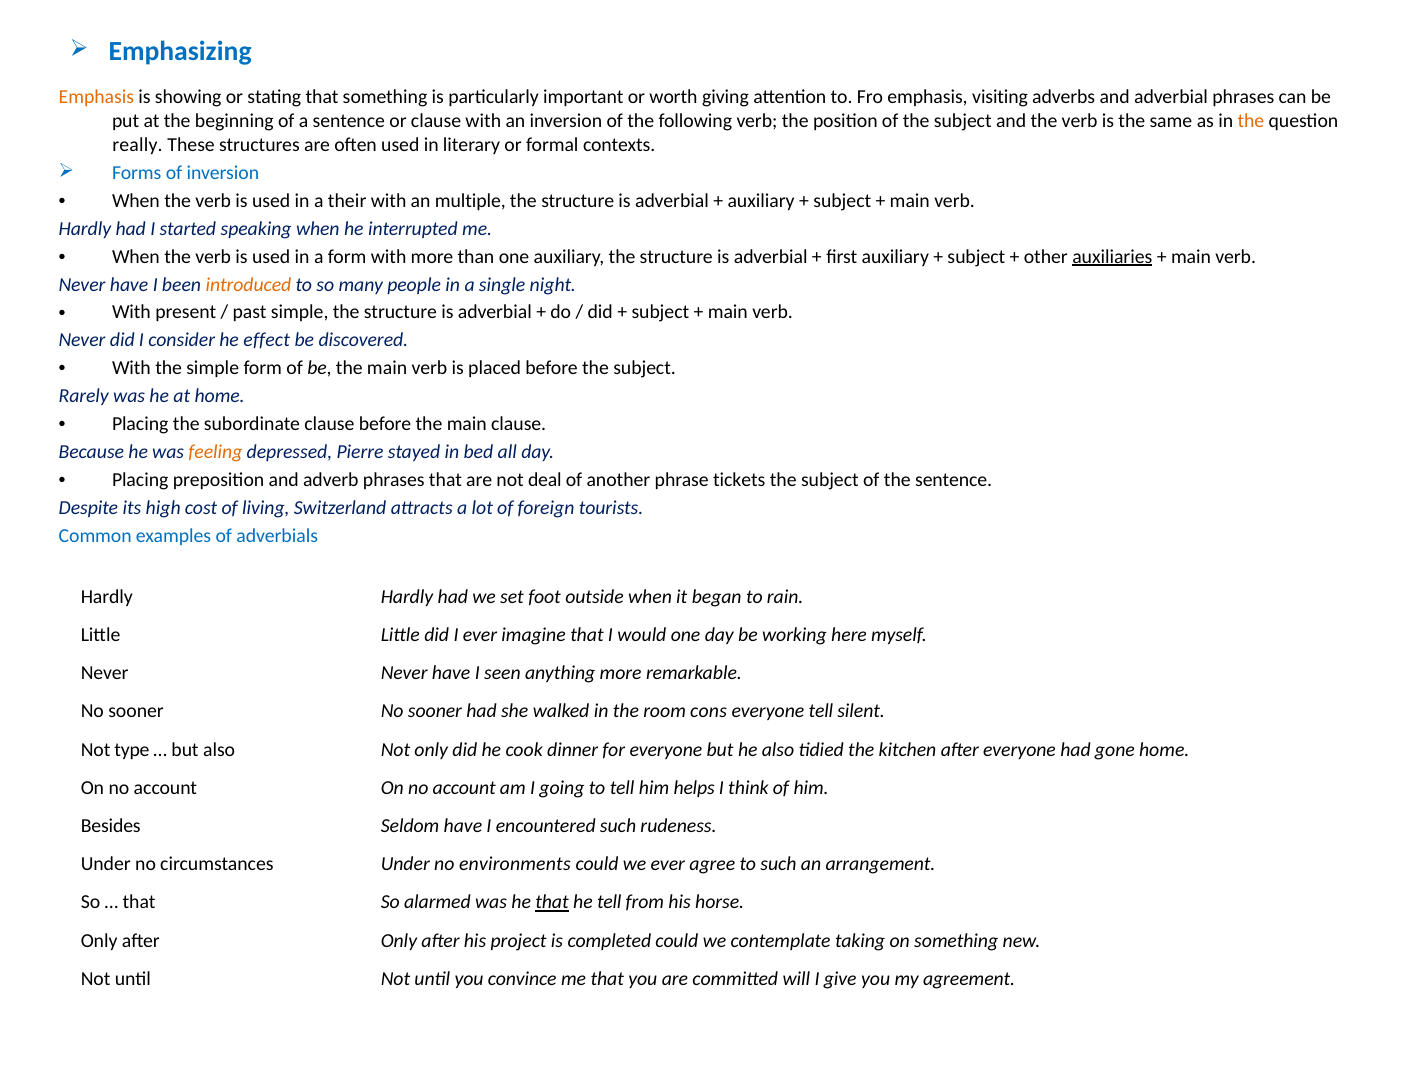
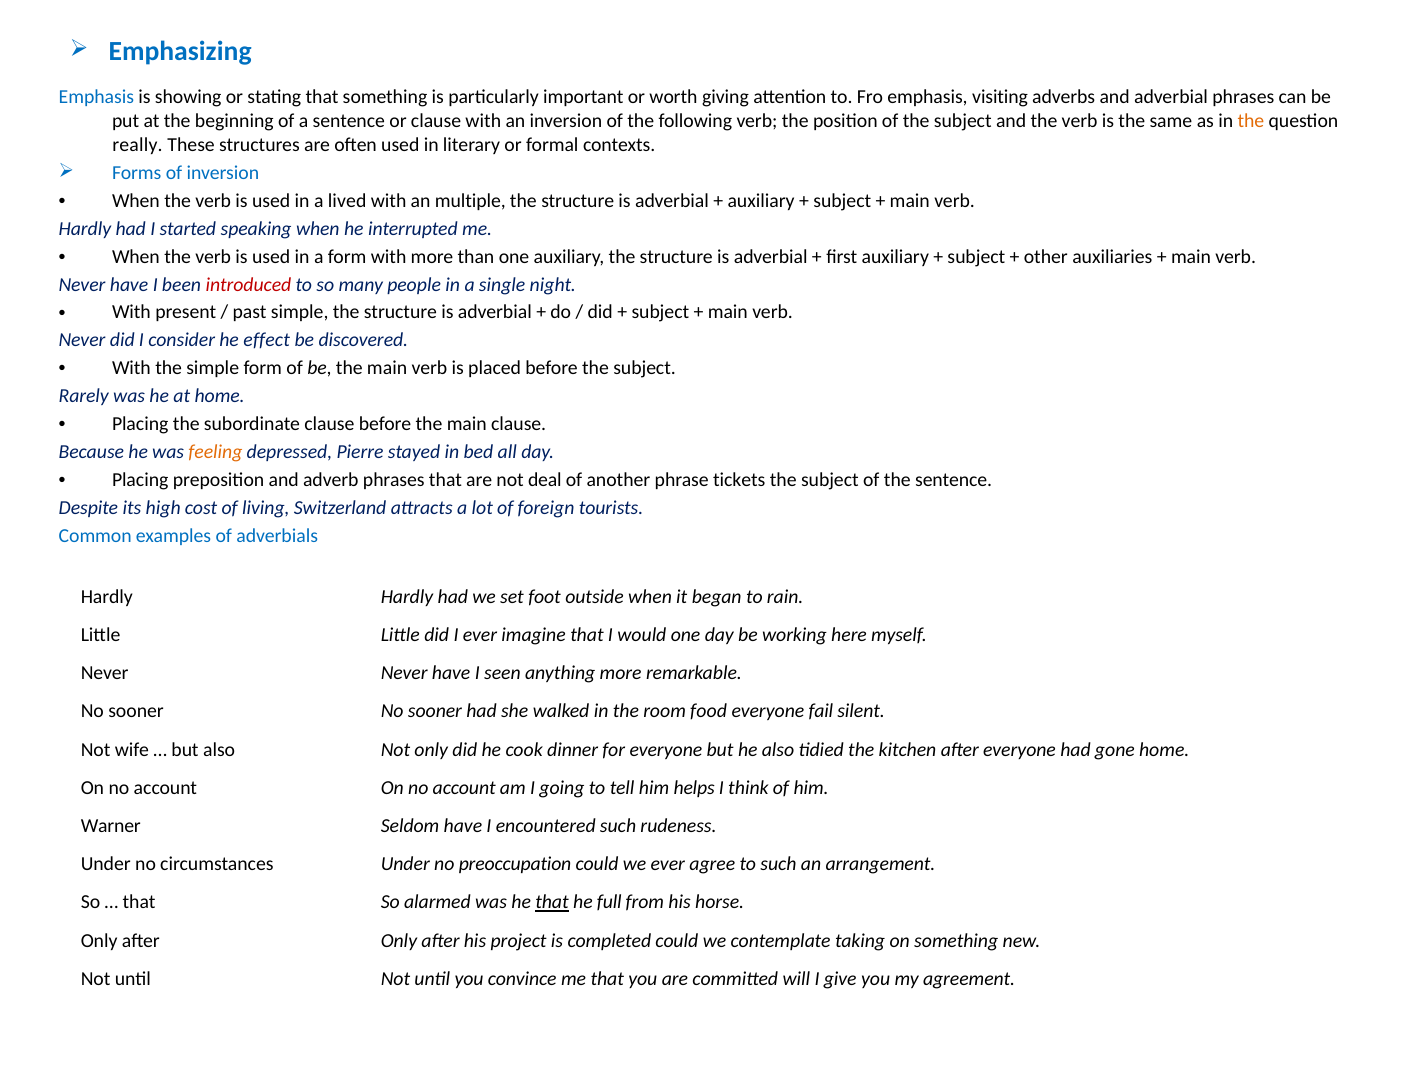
Emphasis at (96, 97) colour: orange -> blue
their: their -> lived
auxiliaries underline: present -> none
introduced colour: orange -> red
cons: cons -> food
everyone tell: tell -> fail
type: type -> wife
Besides: Besides -> Warner
environments: environments -> preoccupation
he tell: tell -> full
